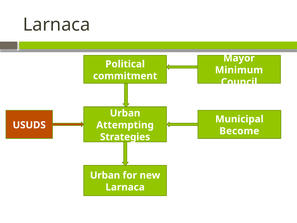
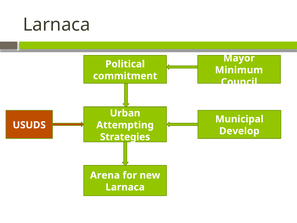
Become: Become -> Develop
Urban at (105, 175): Urban -> Arena
